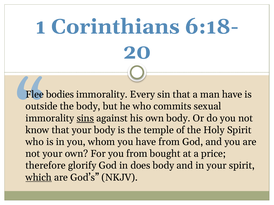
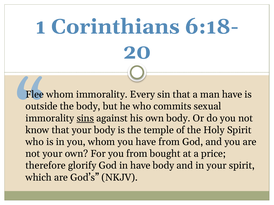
bodies at (60, 95): bodies -> whom
in does: does -> have
which underline: present -> none
